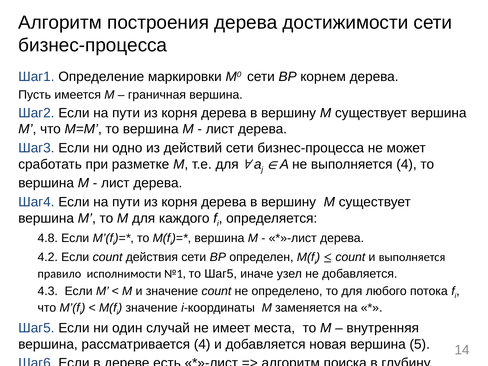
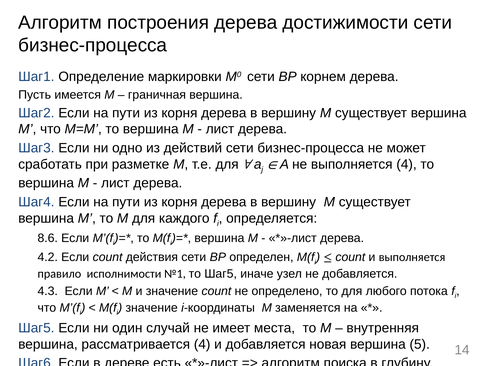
4.8: 4.8 -> 8.6
